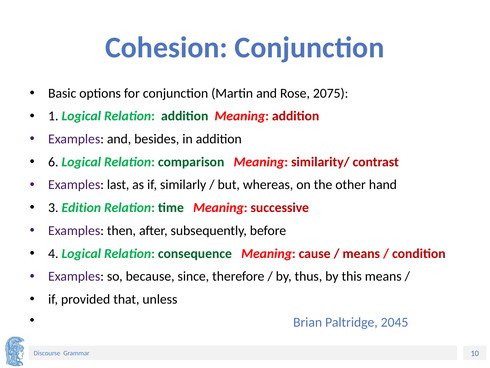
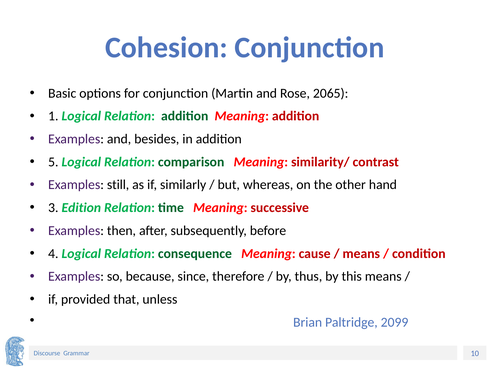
2075: 2075 -> 2065
6: 6 -> 5
last: last -> still
2045: 2045 -> 2099
